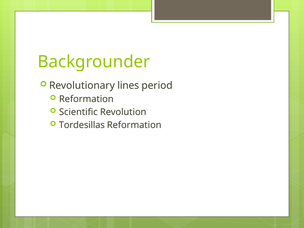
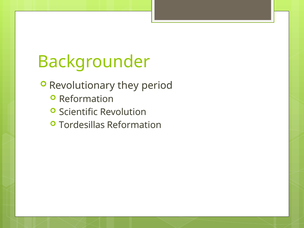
lines: lines -> they
